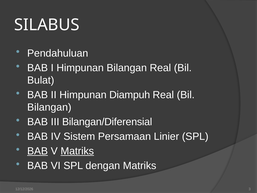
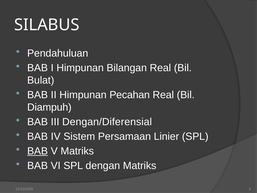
Diampuh: Diampuh -> Pecahan
Bilangan at (49, 107): Bilangan -> Diampuh
Bilangan/Diferensial: Bilangan/Diferensial -> Dengan/Diferensial
Matriks at (77, 151) underline: present -> none
